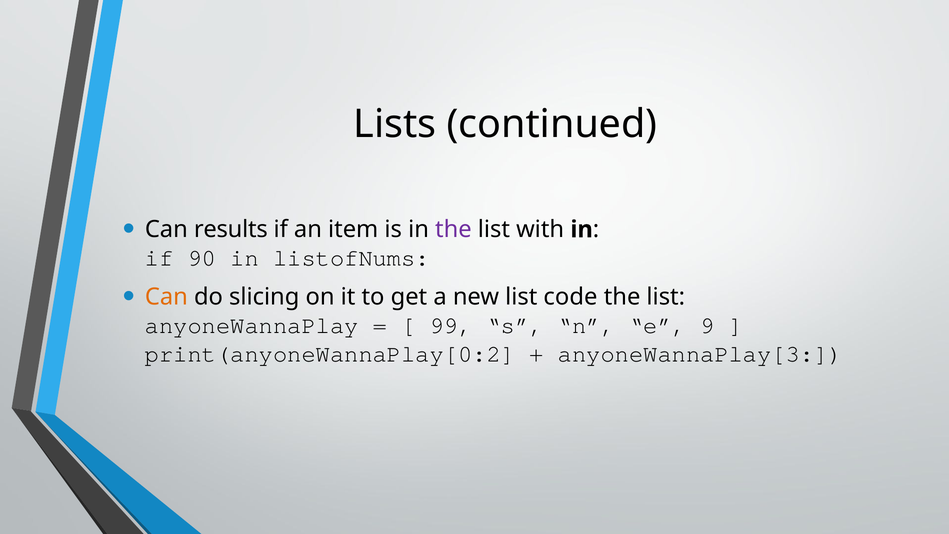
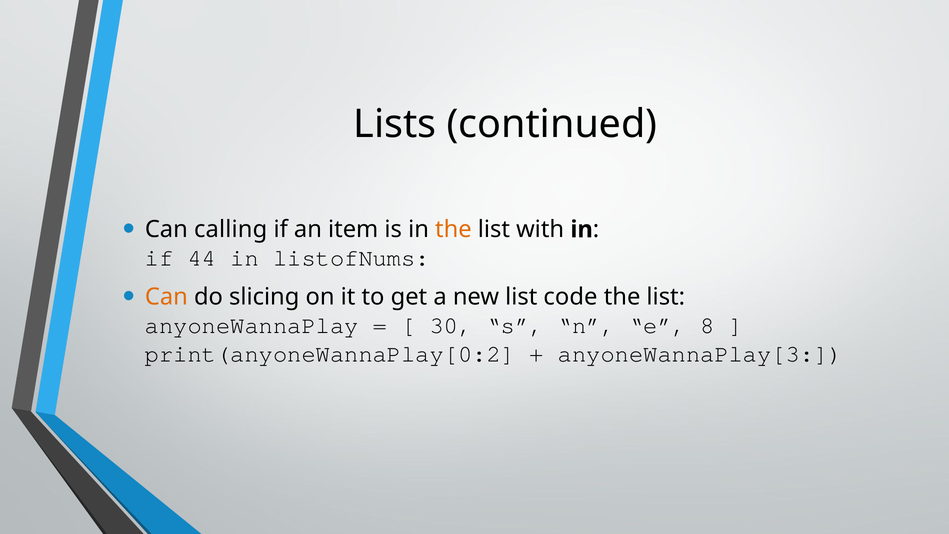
results: results -> calling
the at (453, 229) colour: purple -> orange
90: 90 -> 44
99: 99 -> 30
9: 9 -> 8
